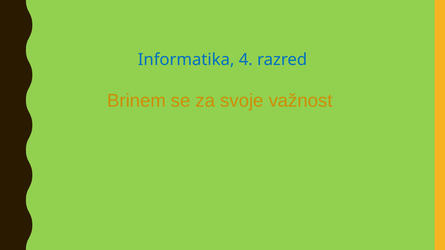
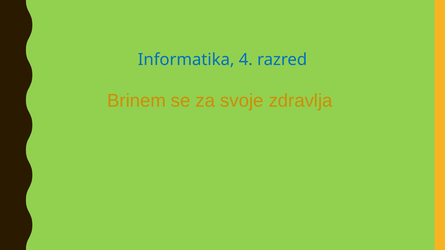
važnost: važnost -> zdravlja
